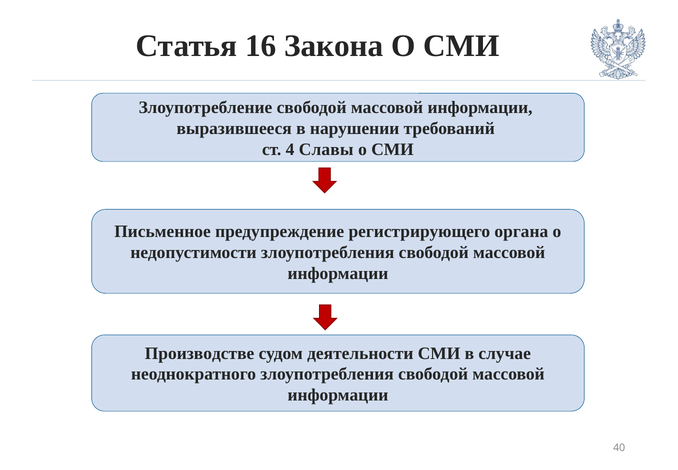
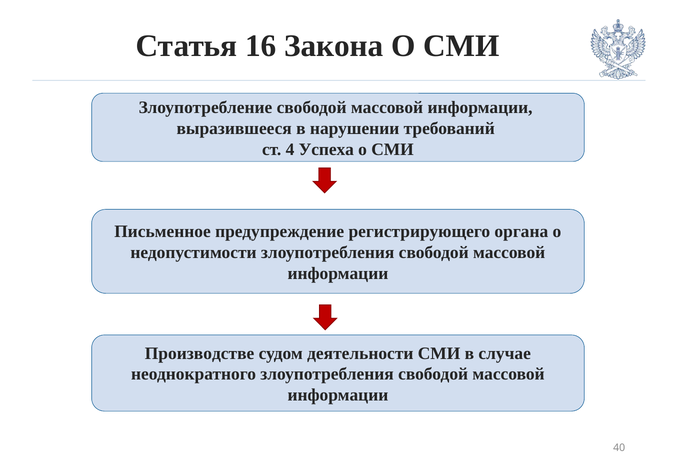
Славы: Славы -> Успеха
